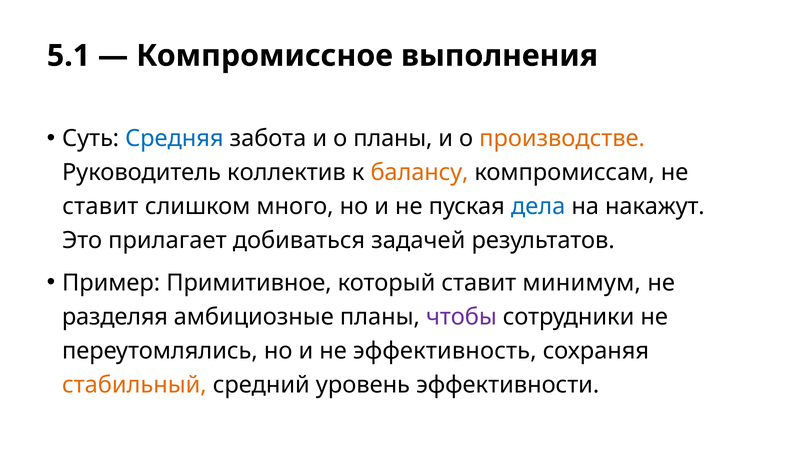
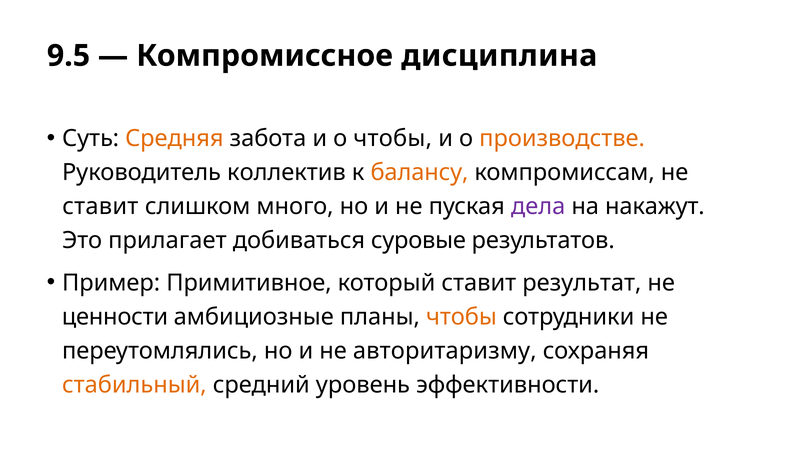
5.1: 5.1 -> 9.5
выполнения: выполнения -> дисциплина
Средняя colour: blue -> orange
о планы: планы -> чтобы
дела colour: blue -> purple
задачей: задачей -> суровые
минимум: минимум -> результат
разделяя: разделяя -> ценности
чтобы at (461, 317) colour: purple -> orange
эффективность: эффективность -> авторитаризму
